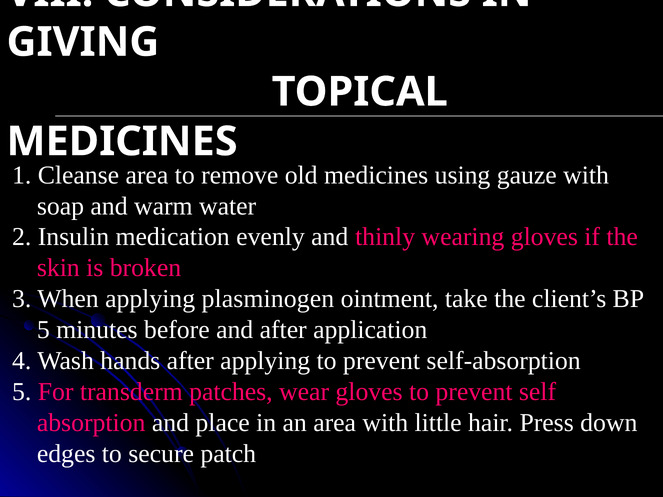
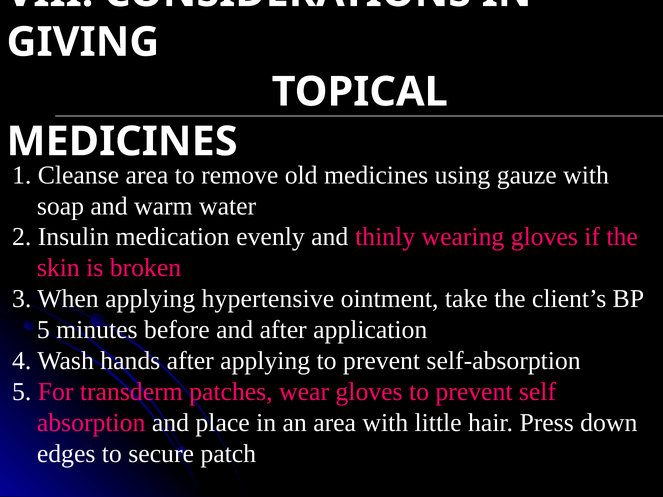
plasminogen: plasminogen -> hypertensive
